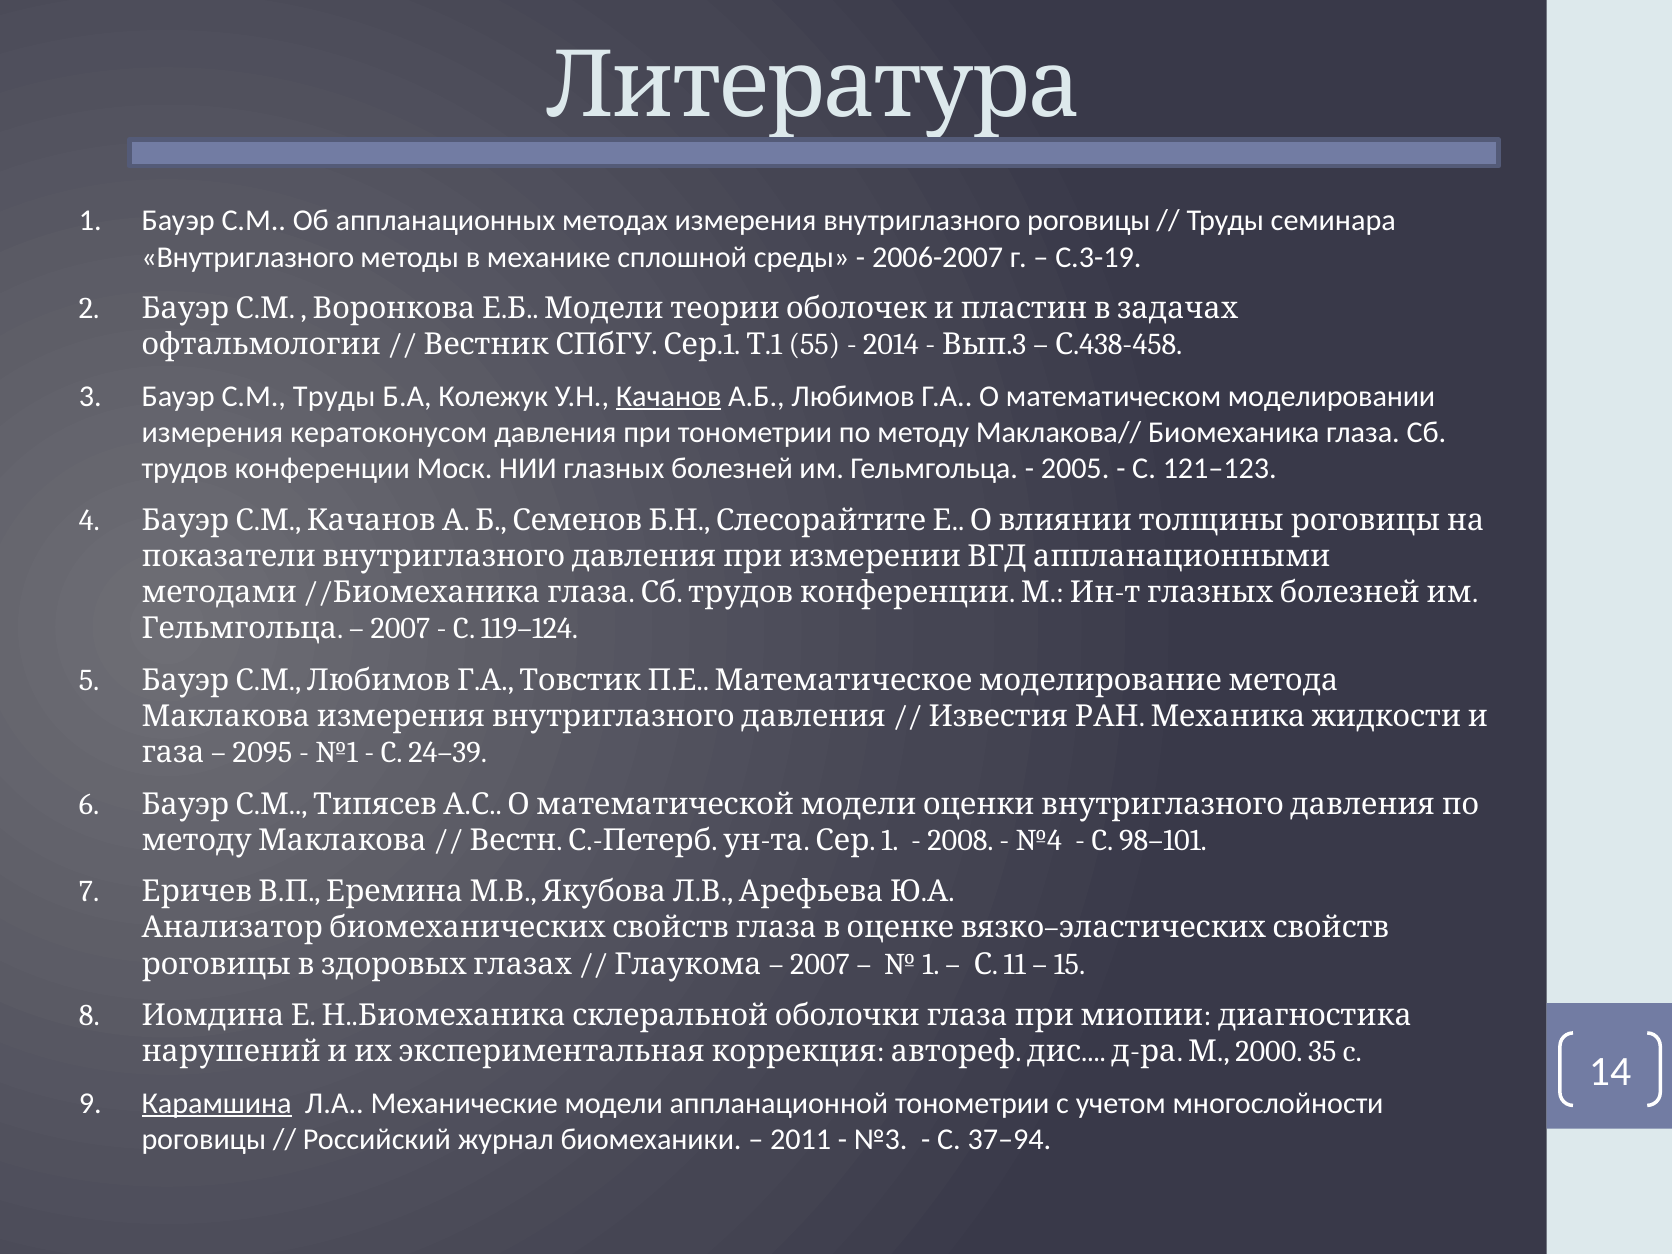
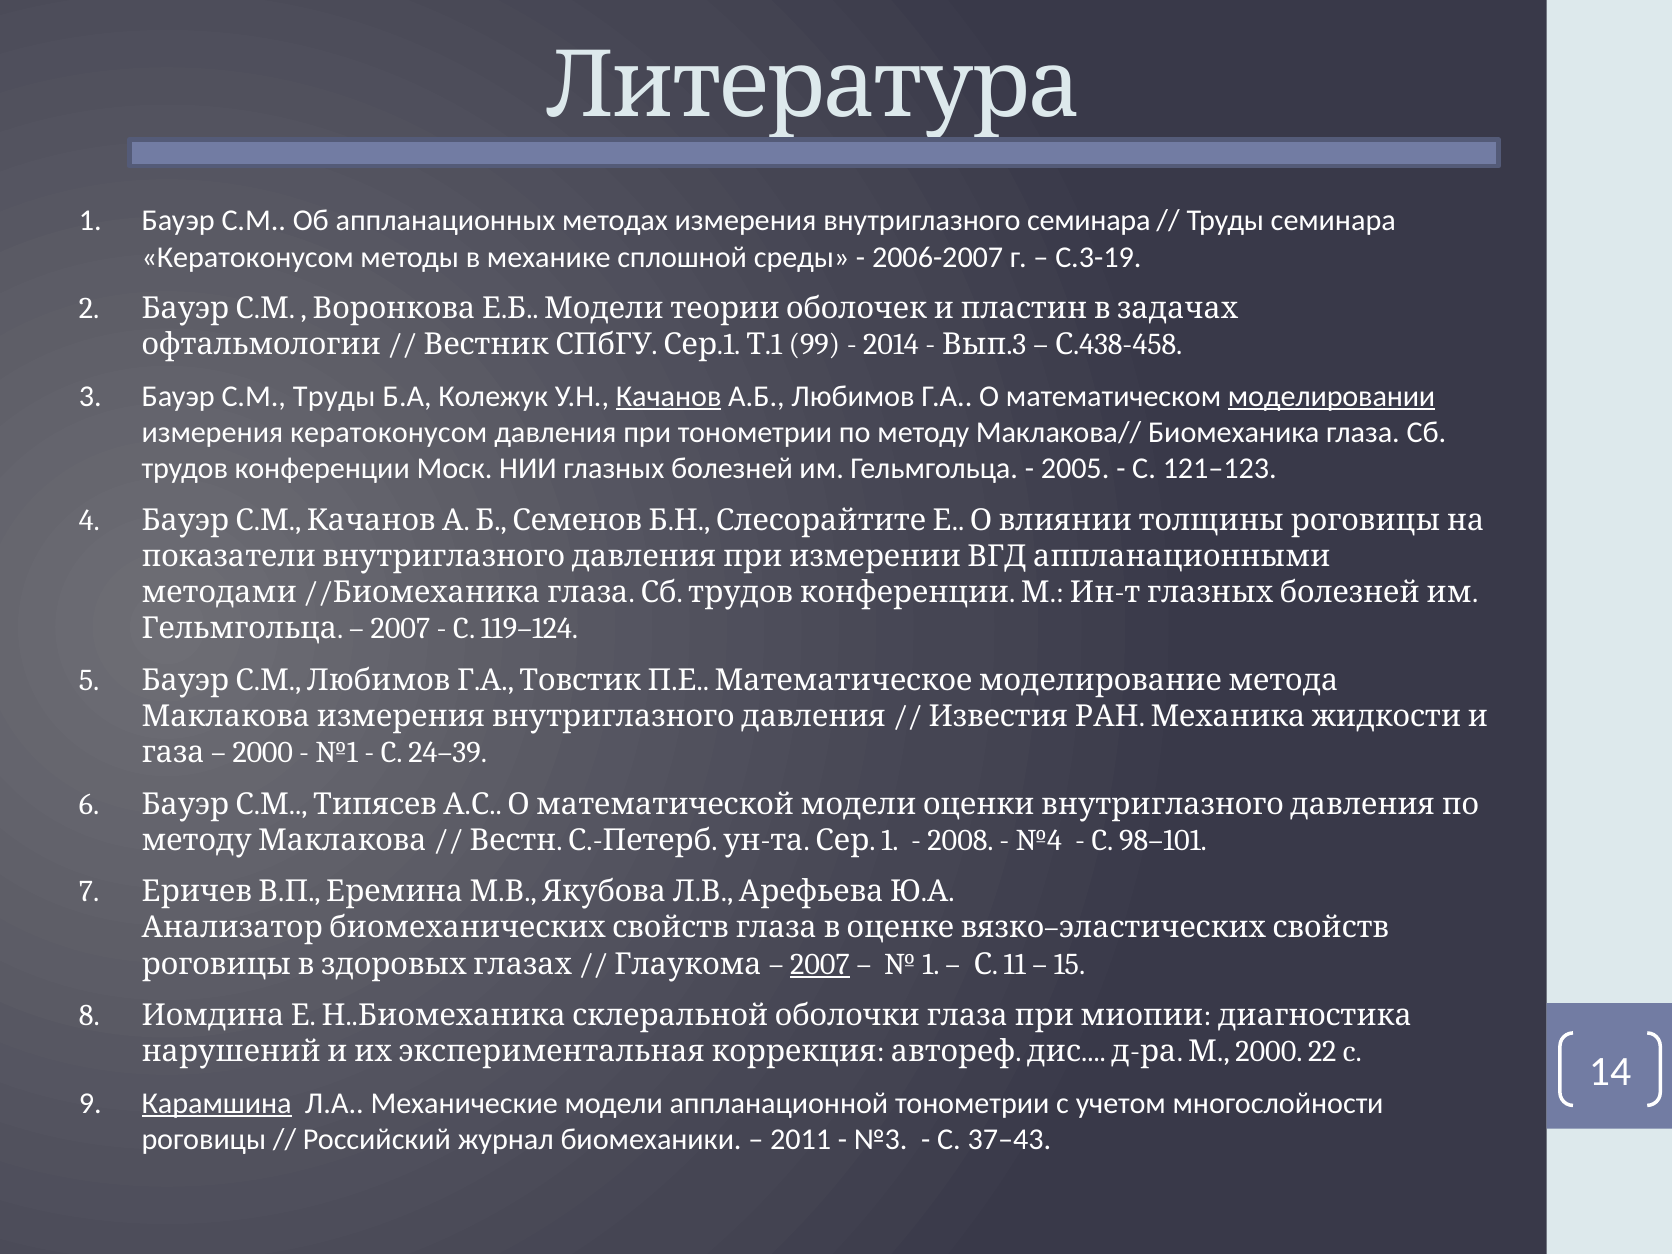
внутриглазного роговицы: роговицы -> семинара
Внутриглазного at (248, 257): Внутриглазного -> Кератоконусом
55: 55 -> 99
моделировании underline: none -> present
2095 at (262, 753): 2095 -> 2000
2007 at (820, 964) underline: none -> present
35: 35 -> 22
37–94: 37–94 -> 37–43
